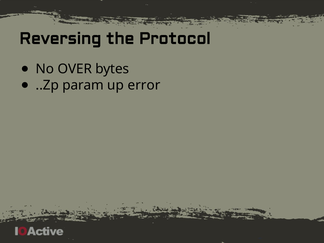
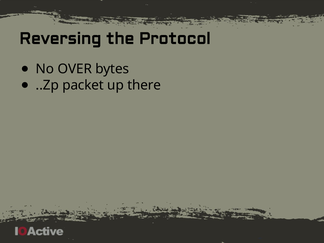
param: param -> packet
error: error -> there
